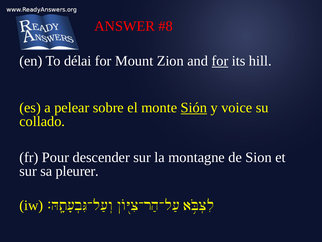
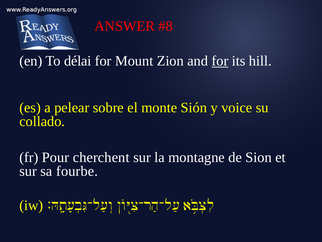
Sión underline: present -> none
descender: descender -> cherchent
pleurer: pleurer -> fourbe
